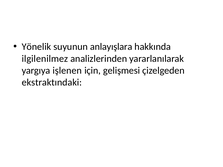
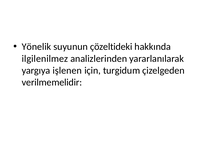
anlayışlara: anlayışlara -> çözeltideki
gelişmesi: gelişmesi -> turgidum
ekstraktındaki: ekstraktındaki -> verilmemelidir
